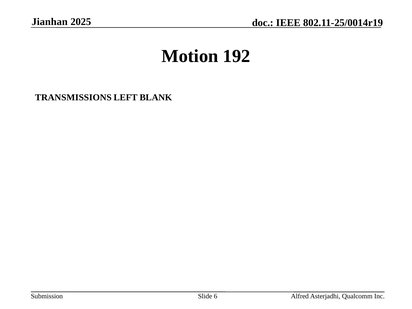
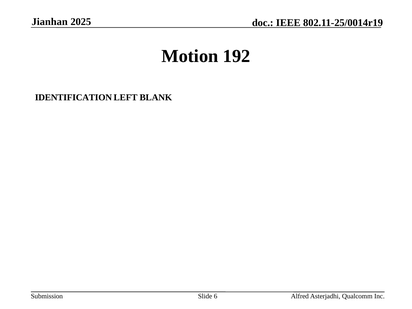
TRANSMISSIONS: TRANSMISSIONS -> IDENTIFICATION
